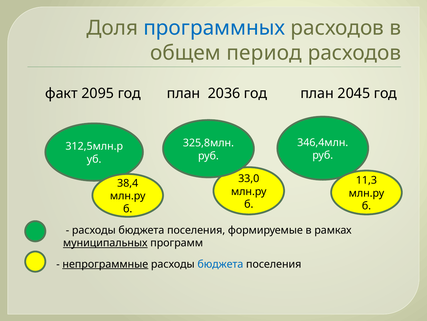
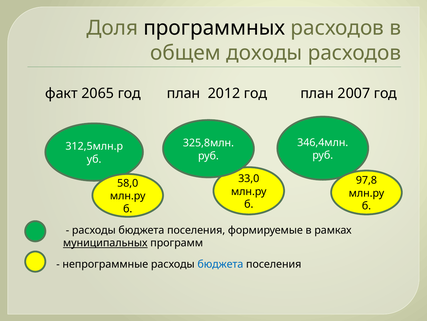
программных colour: blue -> black
период: период -> доходы
2095: 2095 -> 2065
2036: 2036 -> 2012
2045: 2045 -> 2007
11,3: 11,3 -> 97,8
38,4: 38,4 -> 58,0
непрограммные underline: present -> none
